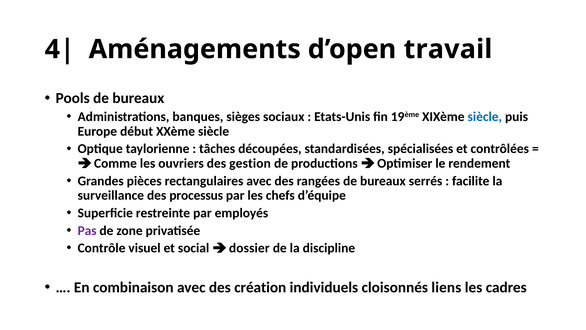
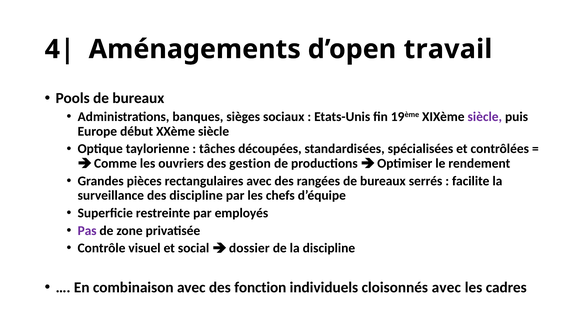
siècle at (485, 117) colour: blue -> purple
des processus: processus -> discipline
création: création -> fonction
cloisonnés liens: liens -> avec
